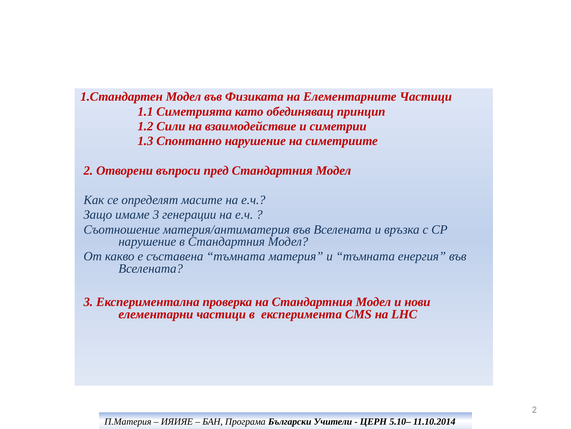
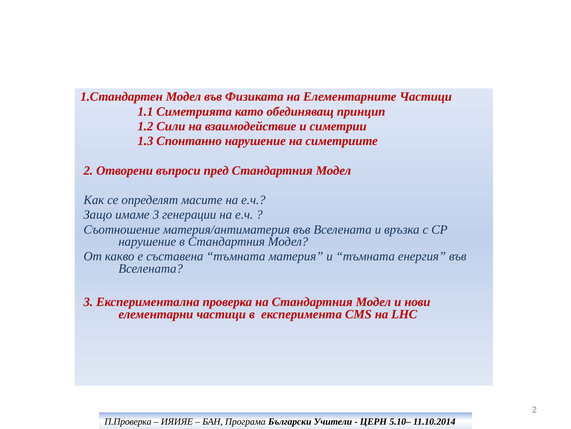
П.Материя: П.Материя -> П.Проверка
